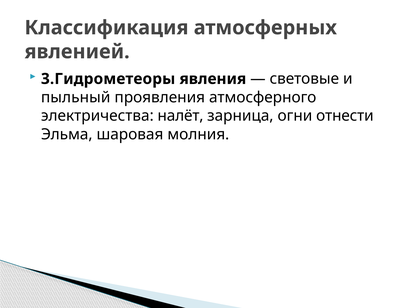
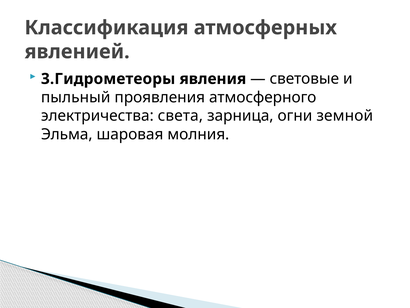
налёт: налёт -> света
отнести: отнести -> земной
